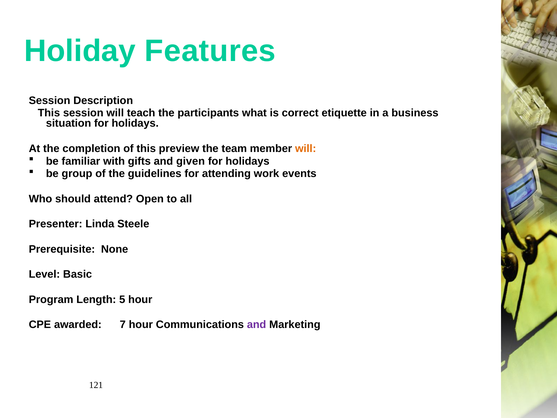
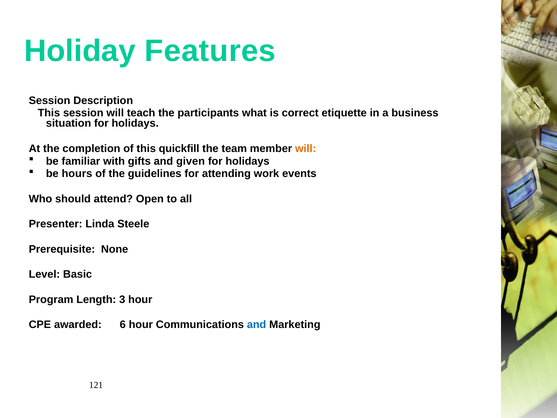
preview: preview -> quickfill
group: group -> hours
5: 5 -> 3
7: 7 -> 6
and at (257, 324) colour: purple -> blue
